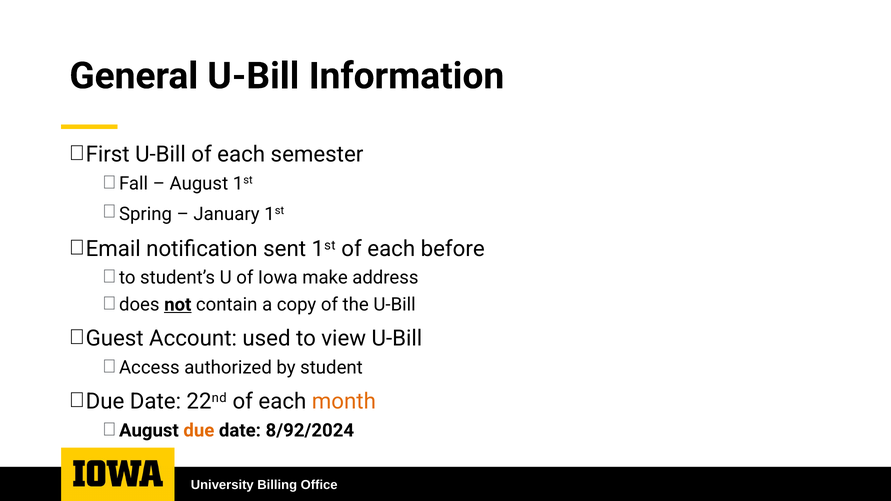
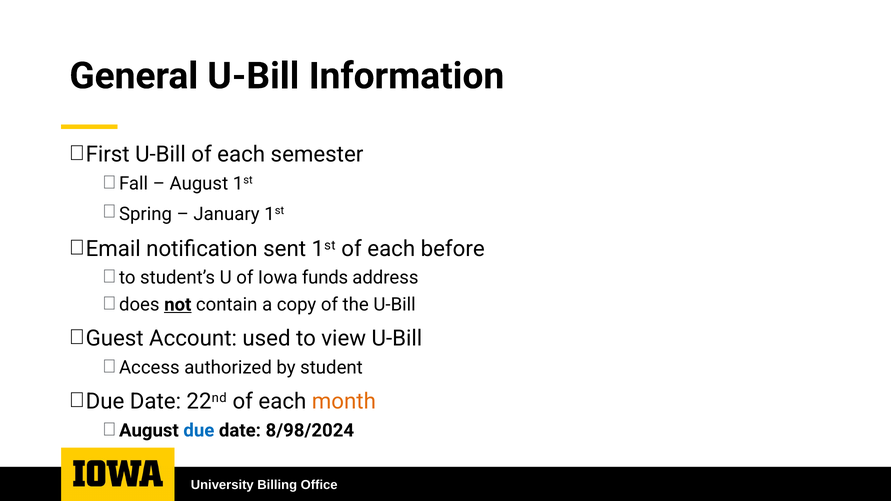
make: make -> funds
due colour: orange -> blue
8/92/2024: 8/92/2024 -> 8/98/2024
